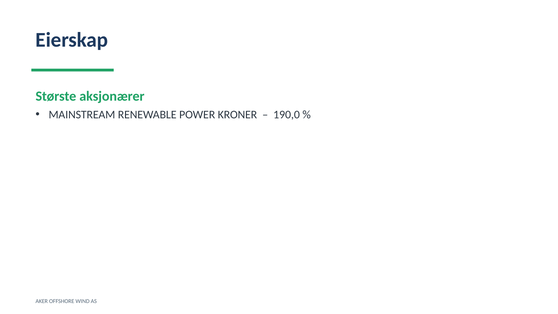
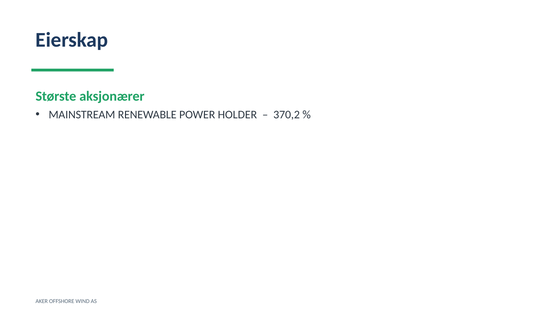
KRONER: KRONER -> HOLDER
190,0: 190,0 -> 370,2
